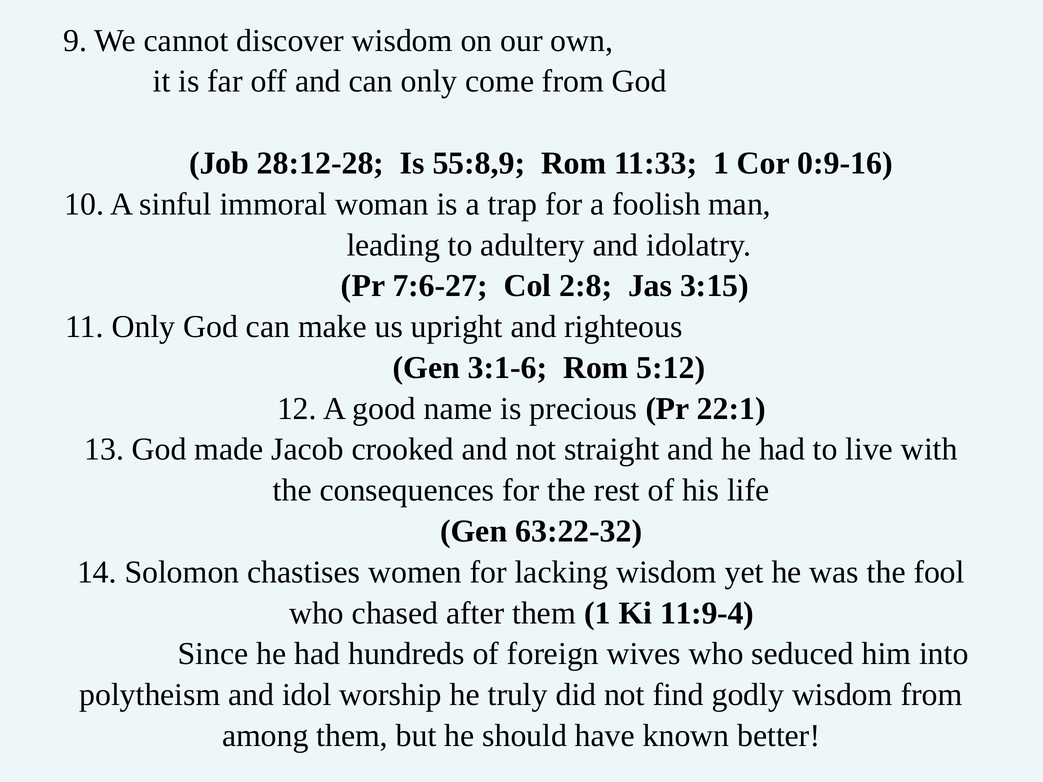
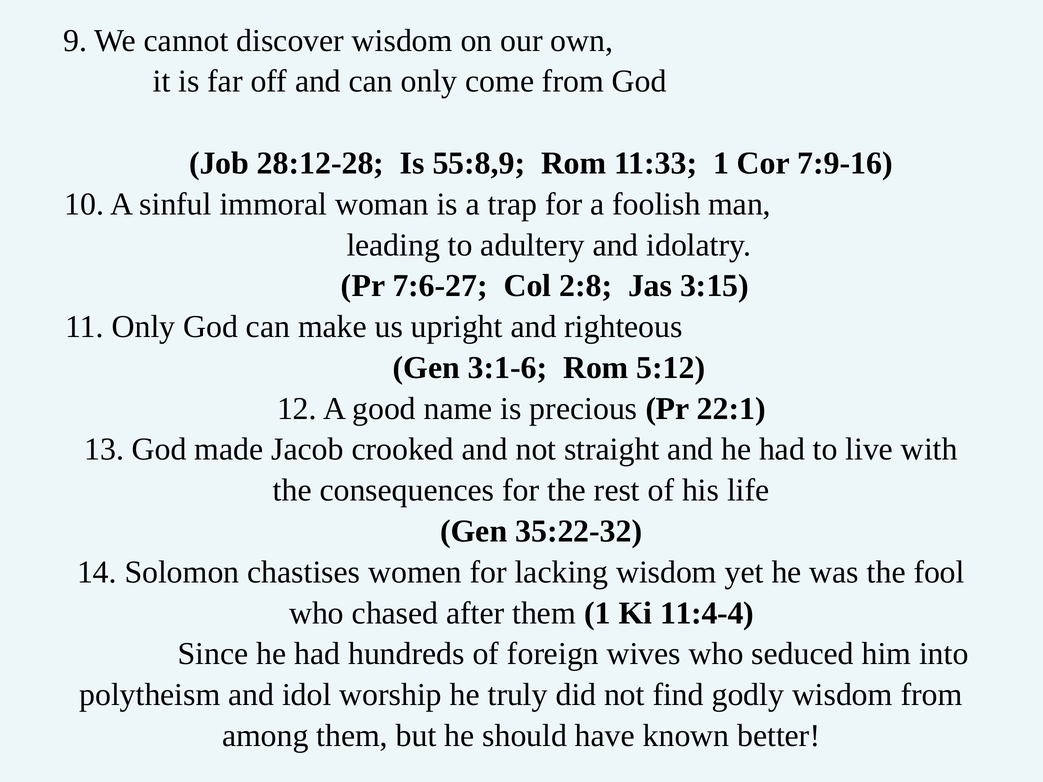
0:9-16: 0:9-16 -> 7:9-16
63:22-32: 63:22-32 -> 35:22-32
11:9-4: 11:9-4 -> 11:4-4
